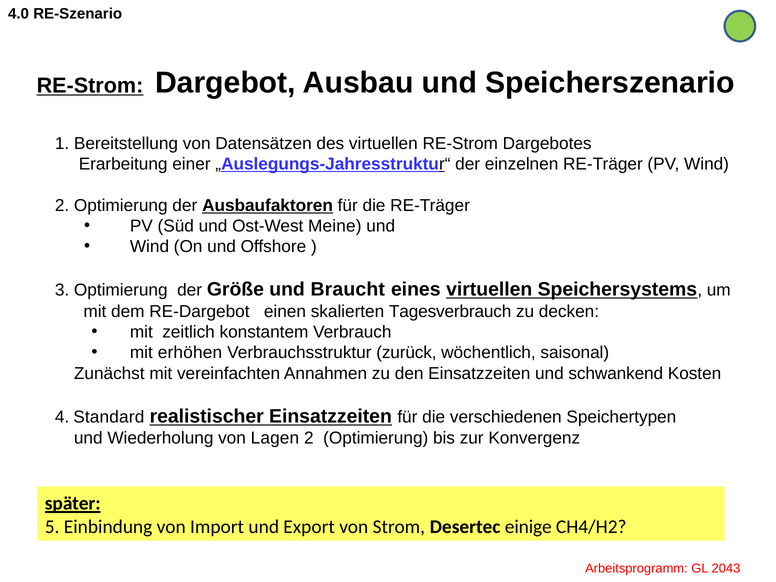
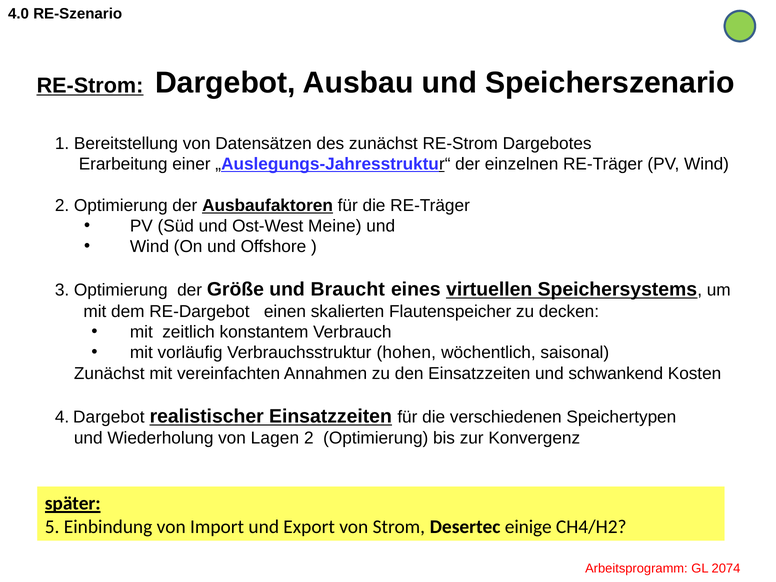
des virtuellen: virtuellen -> zunächst
Tagesverbrauch: Tagesverbrauch -> Flautenspeicher
erhöhen: erhöhen -> vorläufig
zurück: zurück -> hohen
4 Standard: Standard -> Dargebot
2043: 2043 -> 2074
